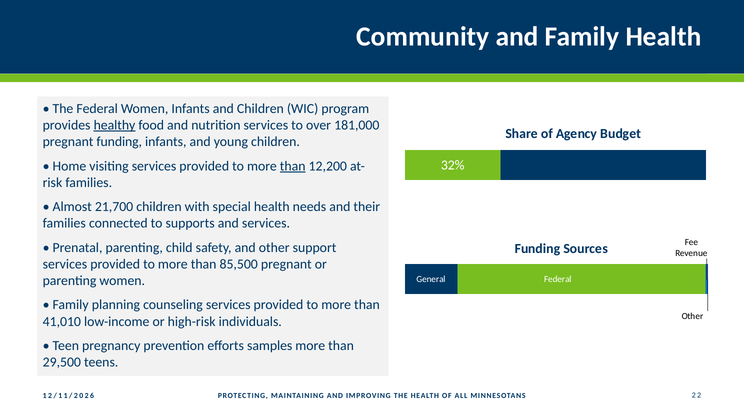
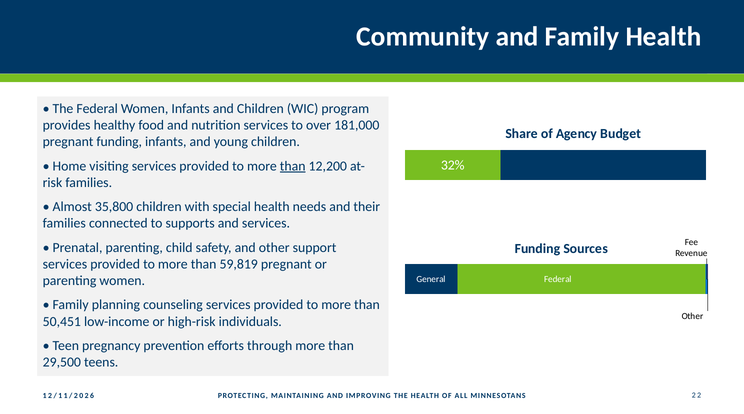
healthy underline: present -> none
21,700: 21,700 -> 35,800
85,500: 85,500 -> 59,819
41,010: 41,010 -> 50,451
samples: samples -> through
